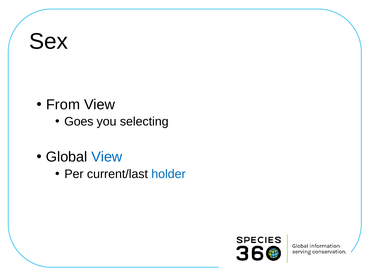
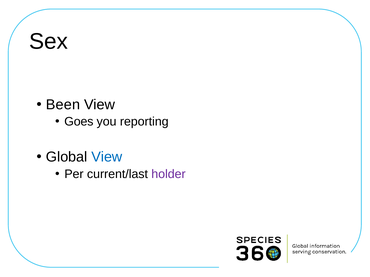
From: From -> Been
selecting: selecting -> reporting
holder colour: blue -> purple
